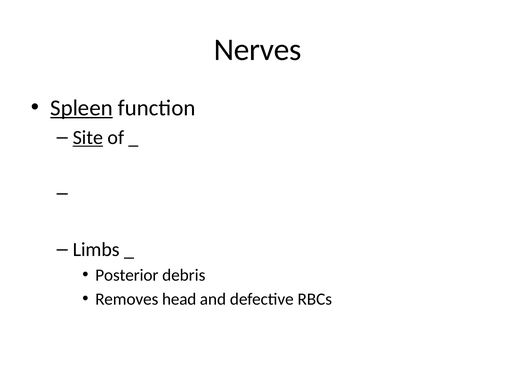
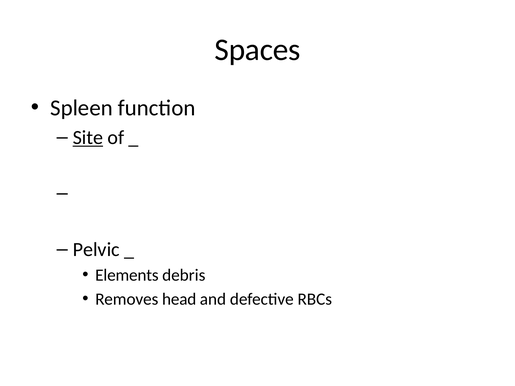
Nerves: Nerves -> Spaces
Spleen underline: present -> none
Limbs: Limbs -> Pelvic
Posterior: Posterior -> Elements
